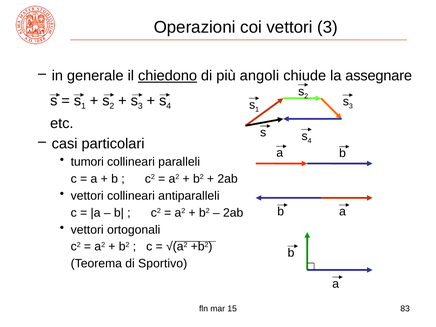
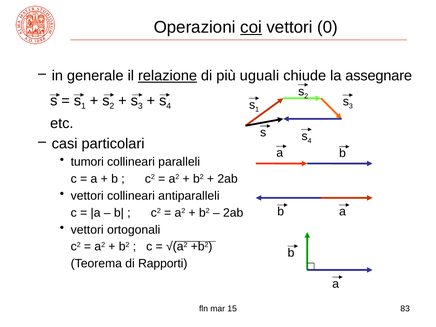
coi underline: none -> present
vettori 3: 3 -> 0
chiedono: chiedono -> relazione
angoli: angoli -> uguali
Sportivo: Sportivo -> Rapporti
